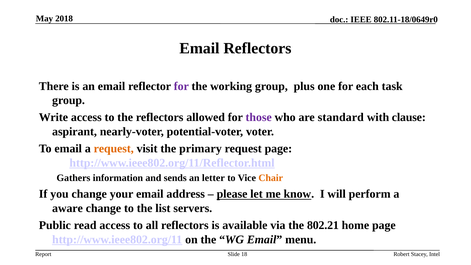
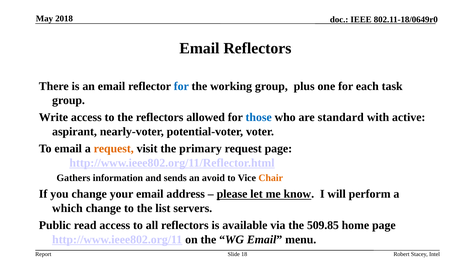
for at (181, 86) colour: purple -> blue
those colour: purple -> blue
clause: clause -> active
letter: letter -> avoid
aware: aware -> which
802.21: 802.21 -> 509.85
